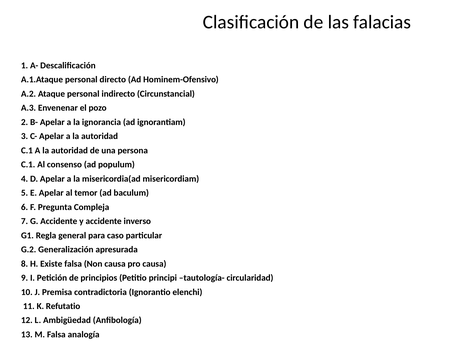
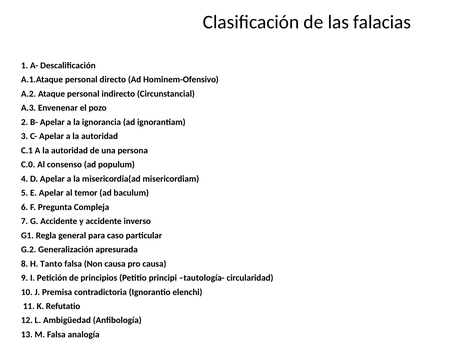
C.1 at (28, 165): C.1 -> C.0
Existe: Existe -> Tanto
